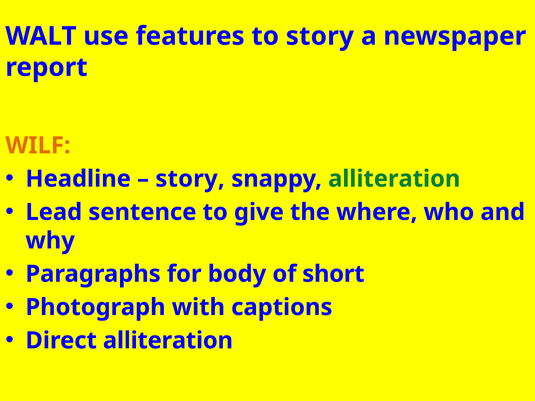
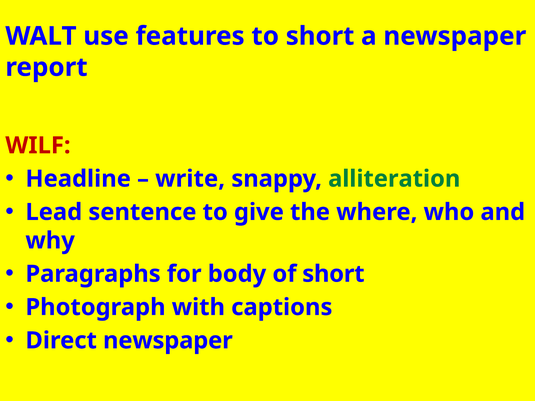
to story: story -> short
WILF colour: orange -> red
story at (190, 179): story -> write
Direct alliteration: alliteration -> newspaper
